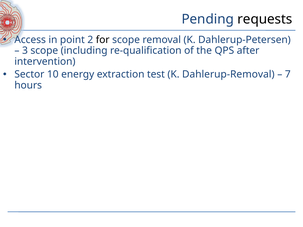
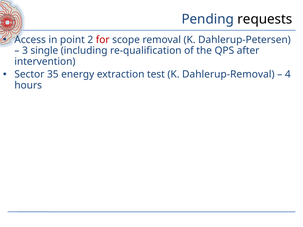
for colour: black -> red
3 scope: scope -> single
10: 10 -> 35
7: 7 -> 4
